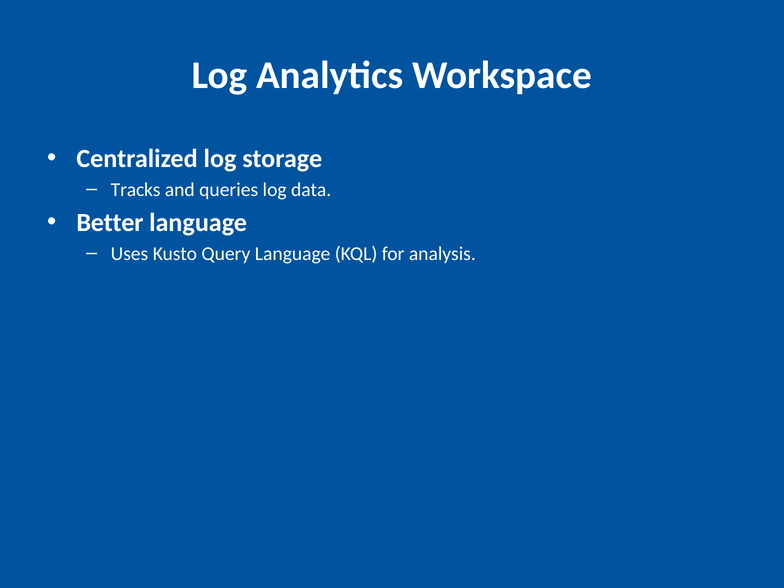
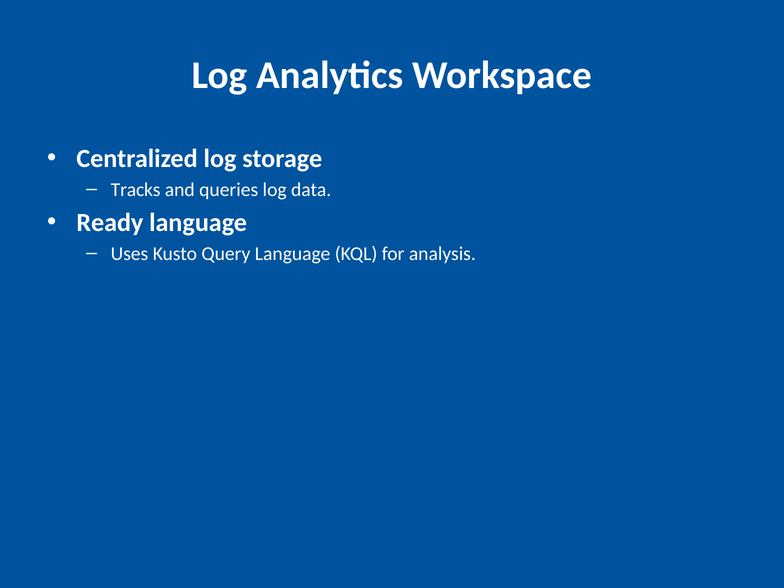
Better: Better -> Ready
